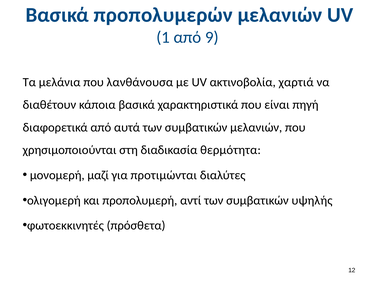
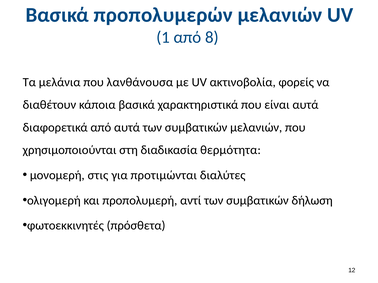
9: 9 -> 8
χαρτιά: χαρτιά -> φορείς
είναι πηγή: πηγή -> αυτά
μαζί: μαζί -> στις
υψηλής: υψηλής -> δήλωση
